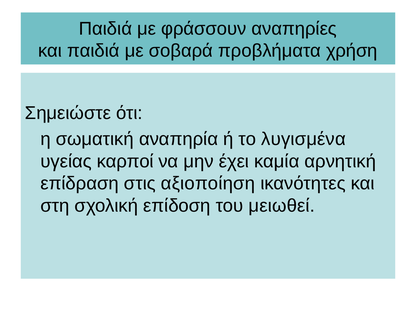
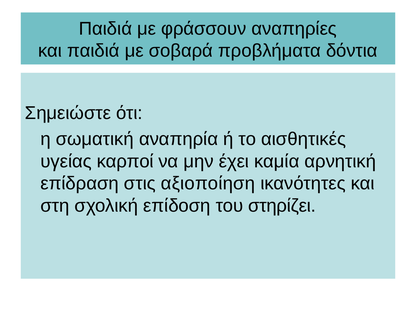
χρήση: χρήση -> δόντια
λυγισμένα: λυγισμένα -> αισθητικές
μειωθεί: μειωθεί -> στηρίζει
